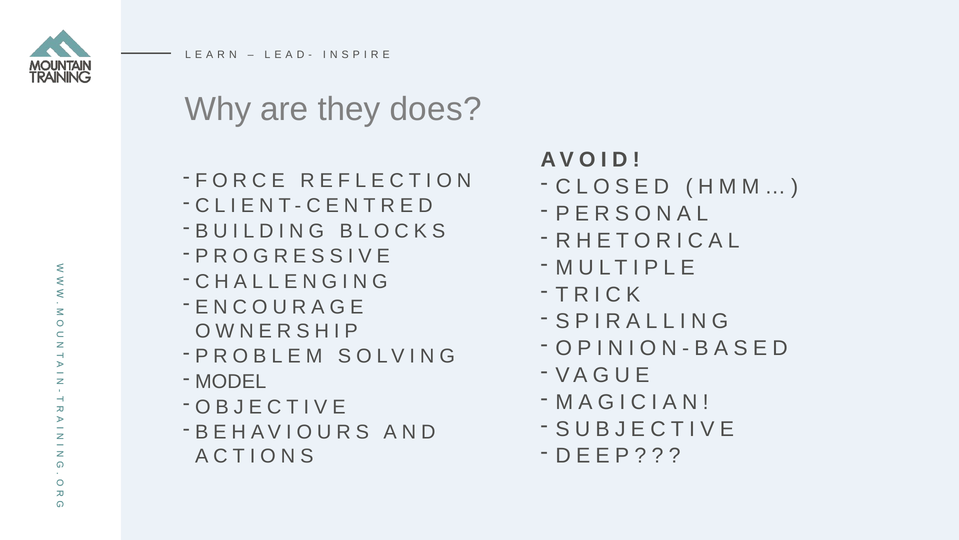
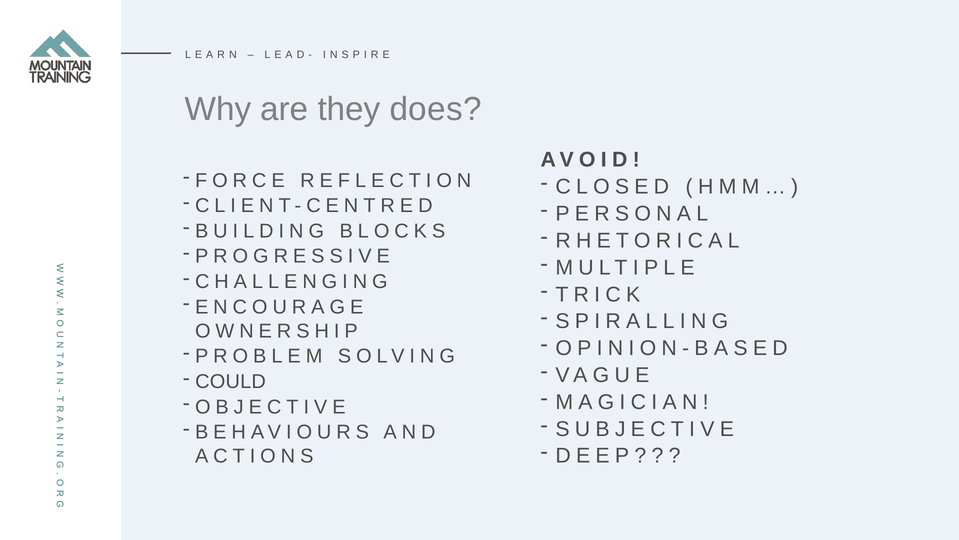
MODEL: MODEL -> COULD
